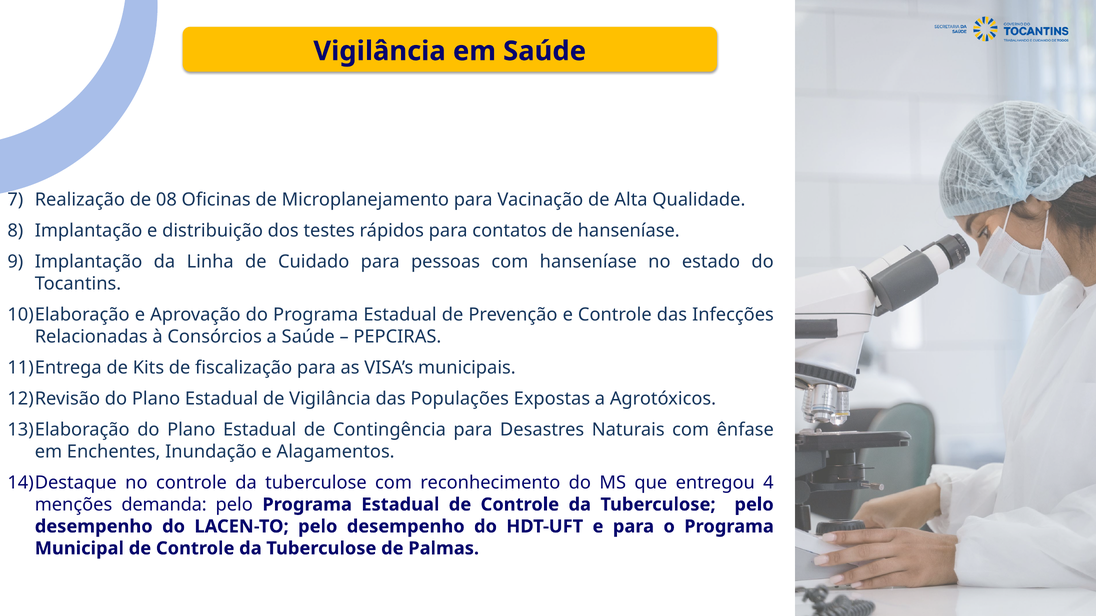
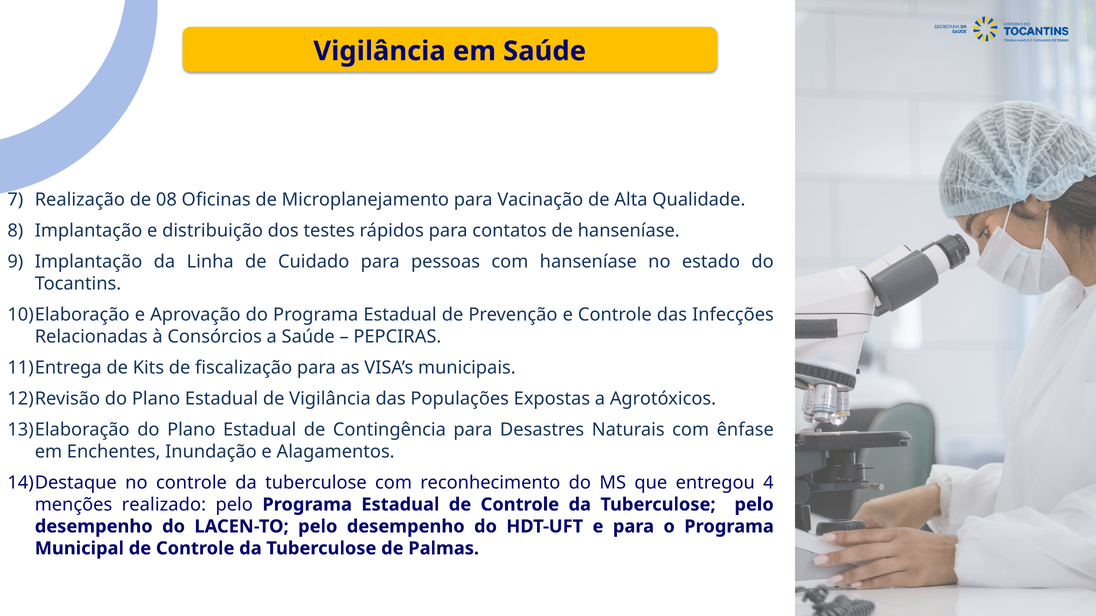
demanda: demanda -> realizado
